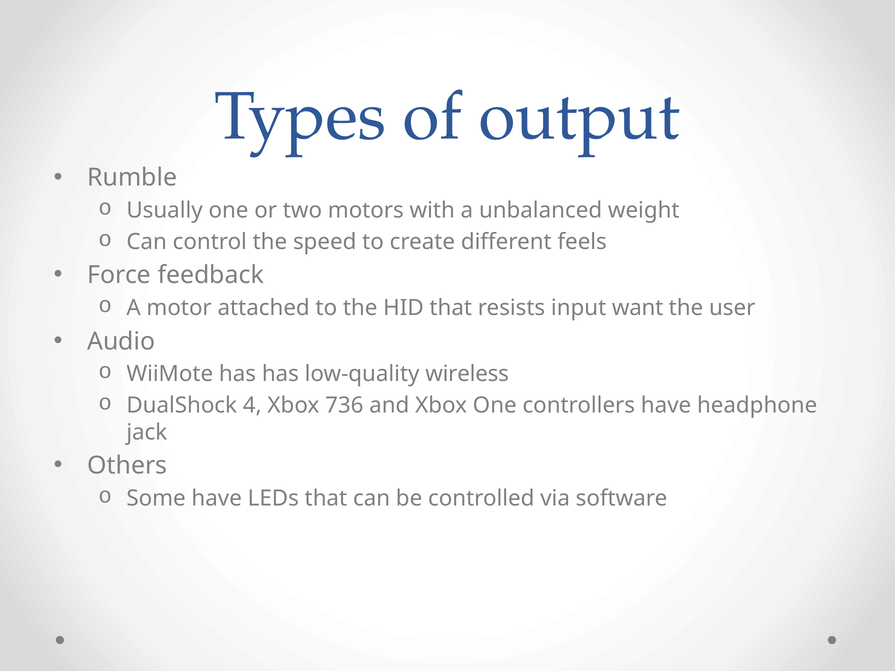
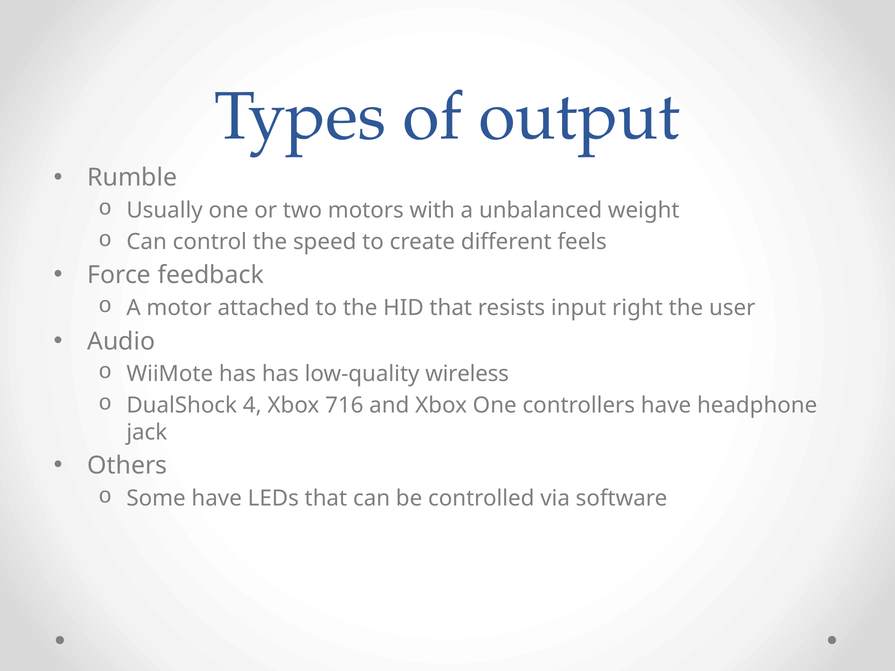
want: want -> right
736: 736 -> 716
